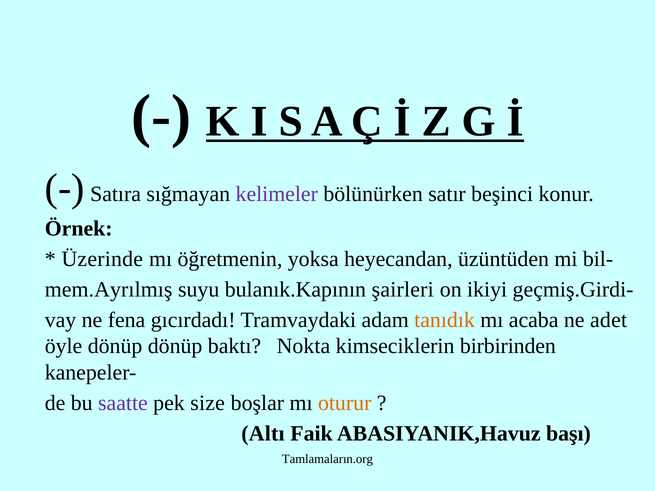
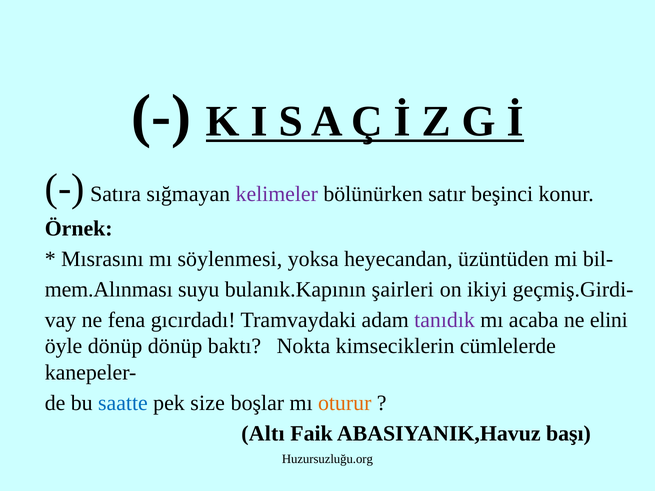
Üzerinde: Üzerinde -> Mısrasını
öğretmenin: öğretmenin -> söylenmesi
mem.Ayrılmış: mem.Ayrılmış -> mem.Alınması
tanıdık colour: orange -> purple
adet: adet -> elini
birbirinden: birbirinden -> cümlelerde
saatte colour: purple -> blue
Tamlamaların.org: Tamlamaların.org -> Huzursuzluğu.org
